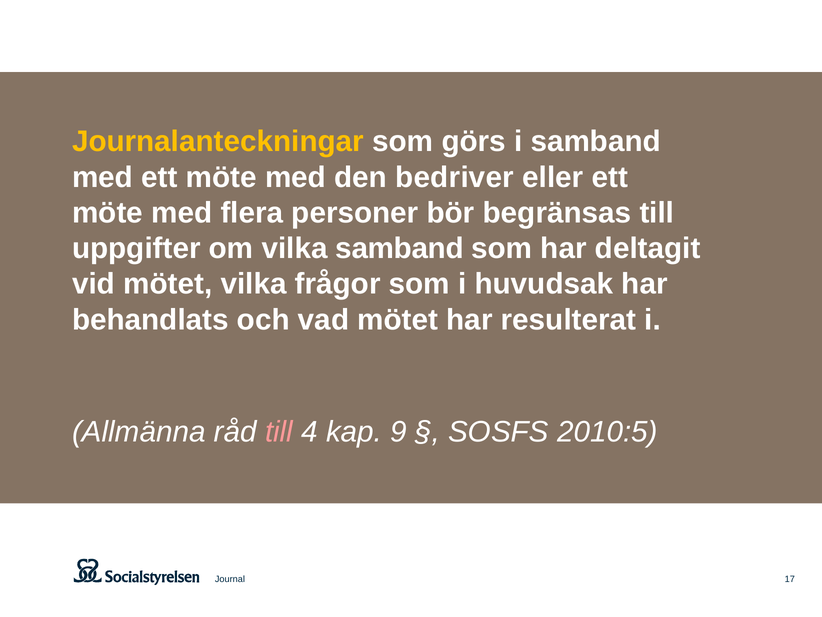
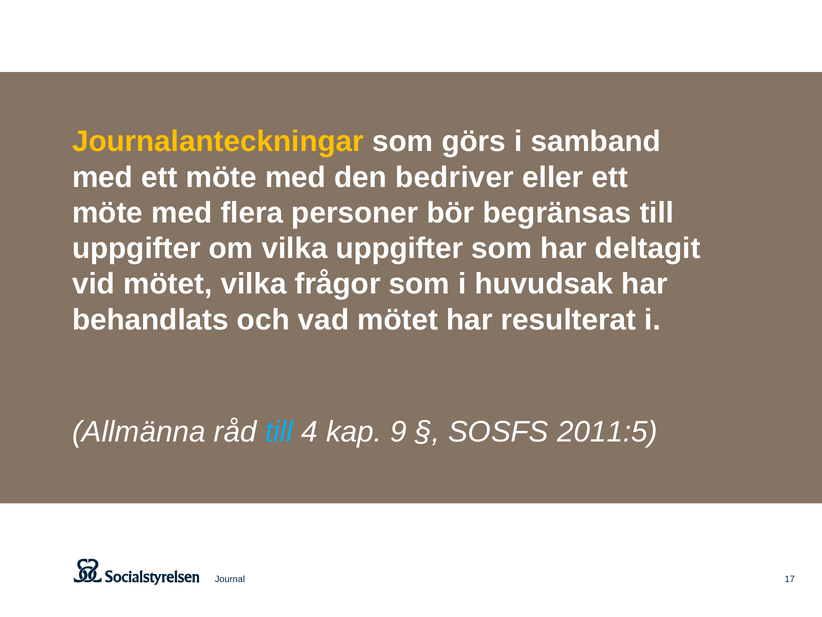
vilka samband: samband -> uppgifter
till at (279, 432) colour: pink -> light blue
2010:5: 2010:5 -> 2011:5
